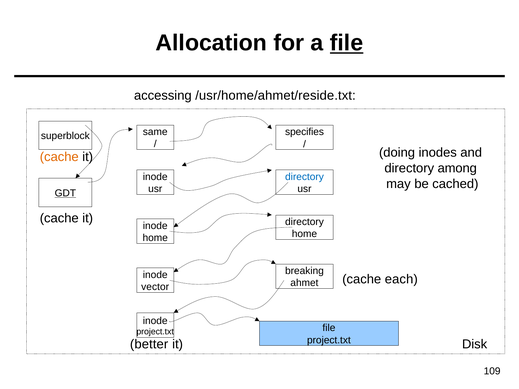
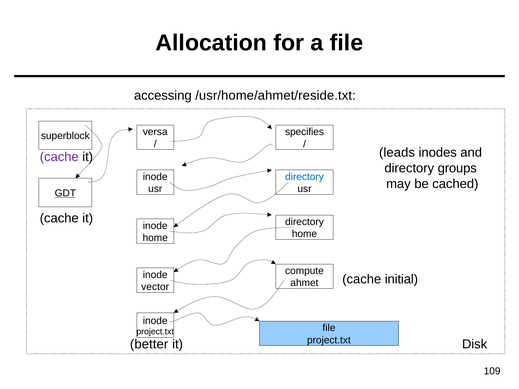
file at (347, 43) underline: present -> none
same: same -> versa
cache at (59, 157) colour: orange -> purple
doing: doing -> leads
among: among -> groups
breaking: breaking -> compute
each: each -> initial
